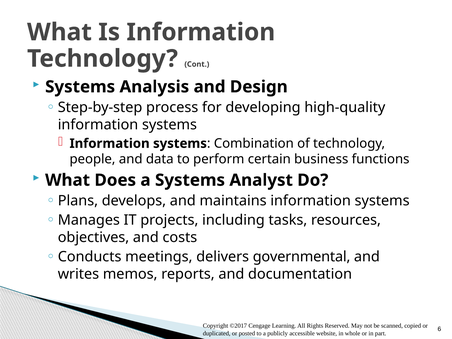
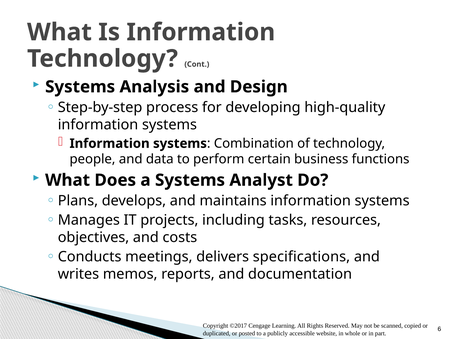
governmental: governmental -> specifications
